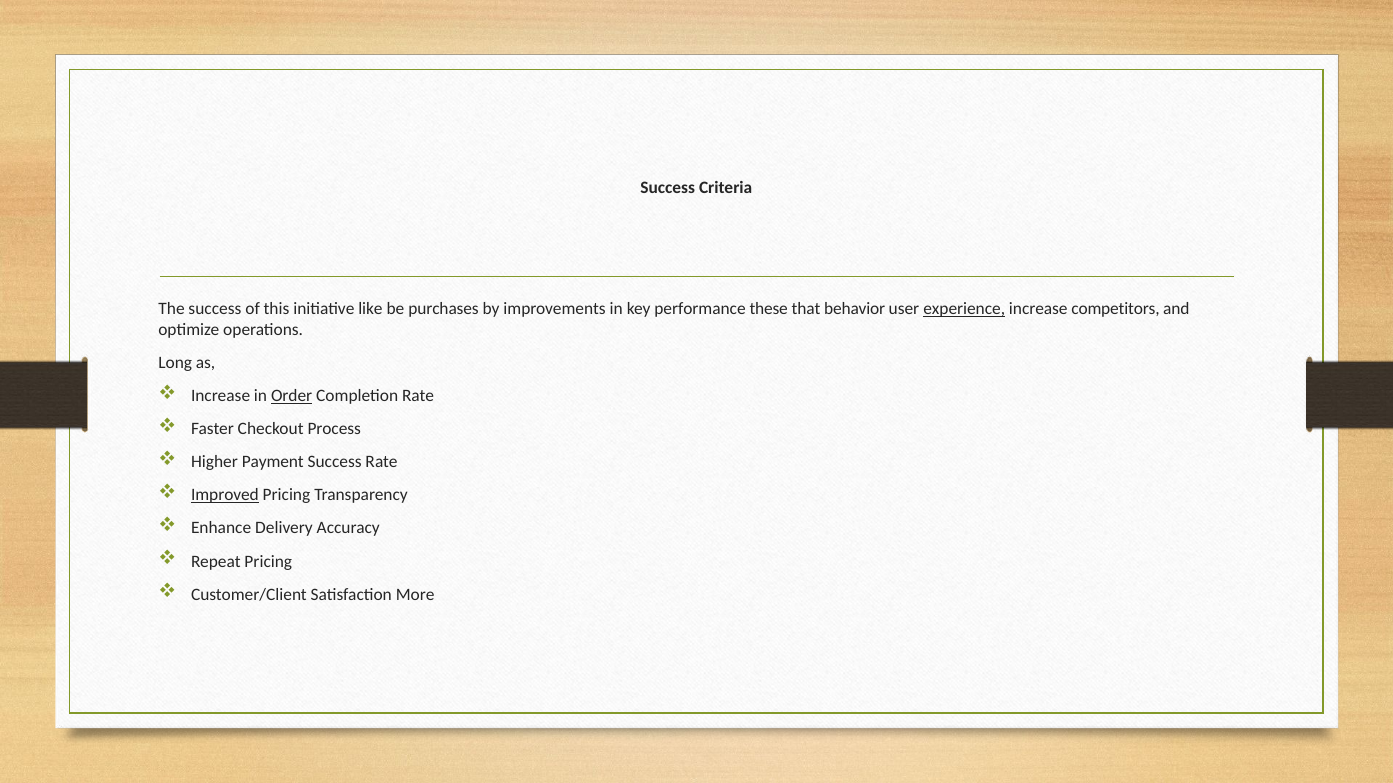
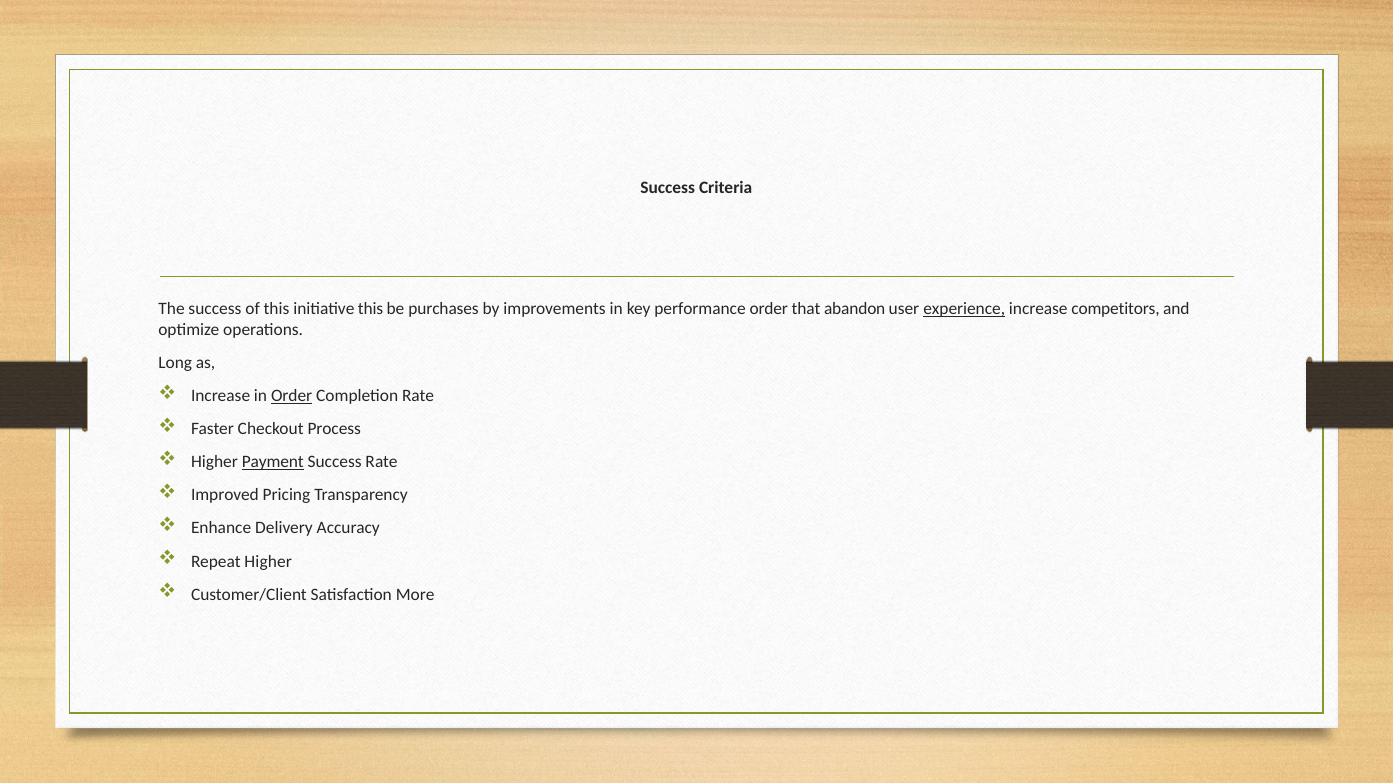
initiative like: like -> this
performance these: these -> order
behavior: behavior -> abandon
Payment underline: none -> present
Improved underline: present -> none
Repeat Pricing: Pricing -> Higher
